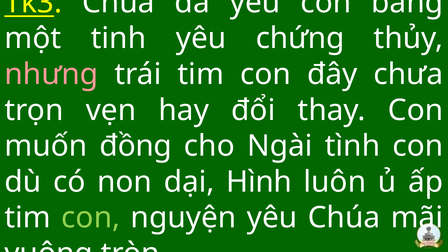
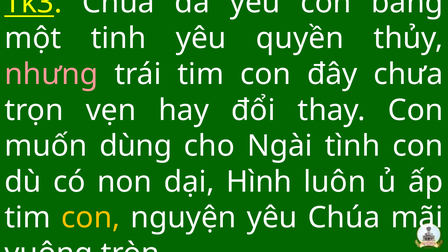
chứng: chứng -> quyền
đồng: đồng -> dùng
con at (91, 218) colour: light green -> yellow
